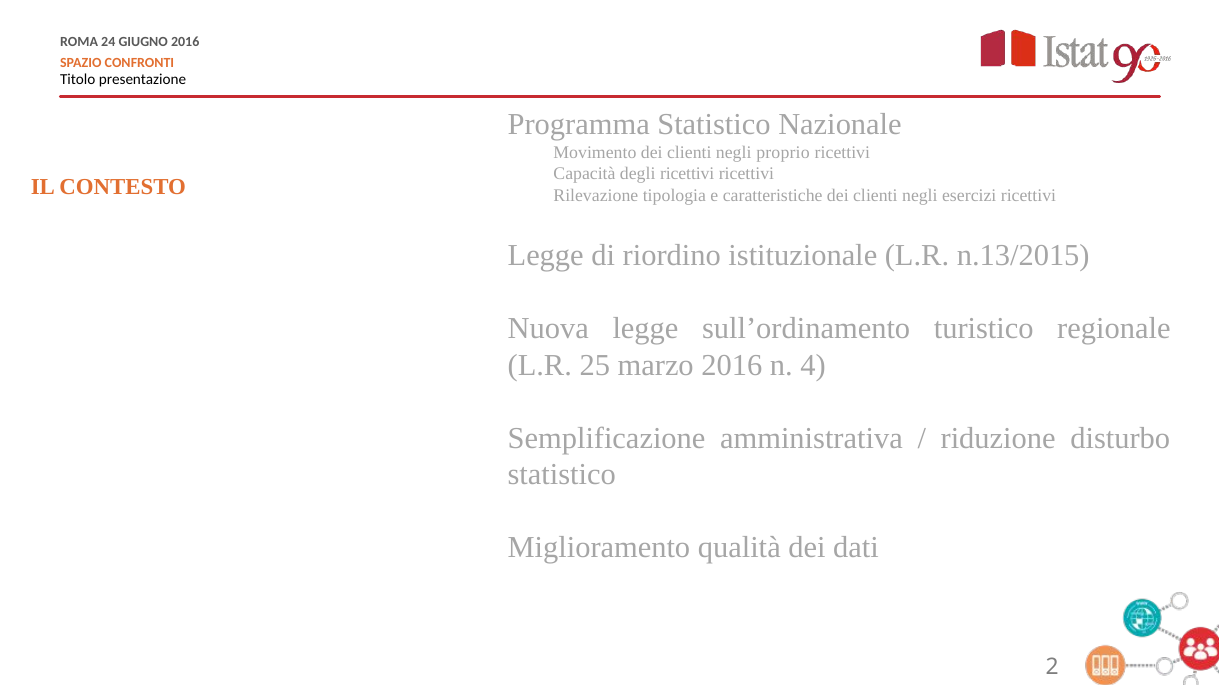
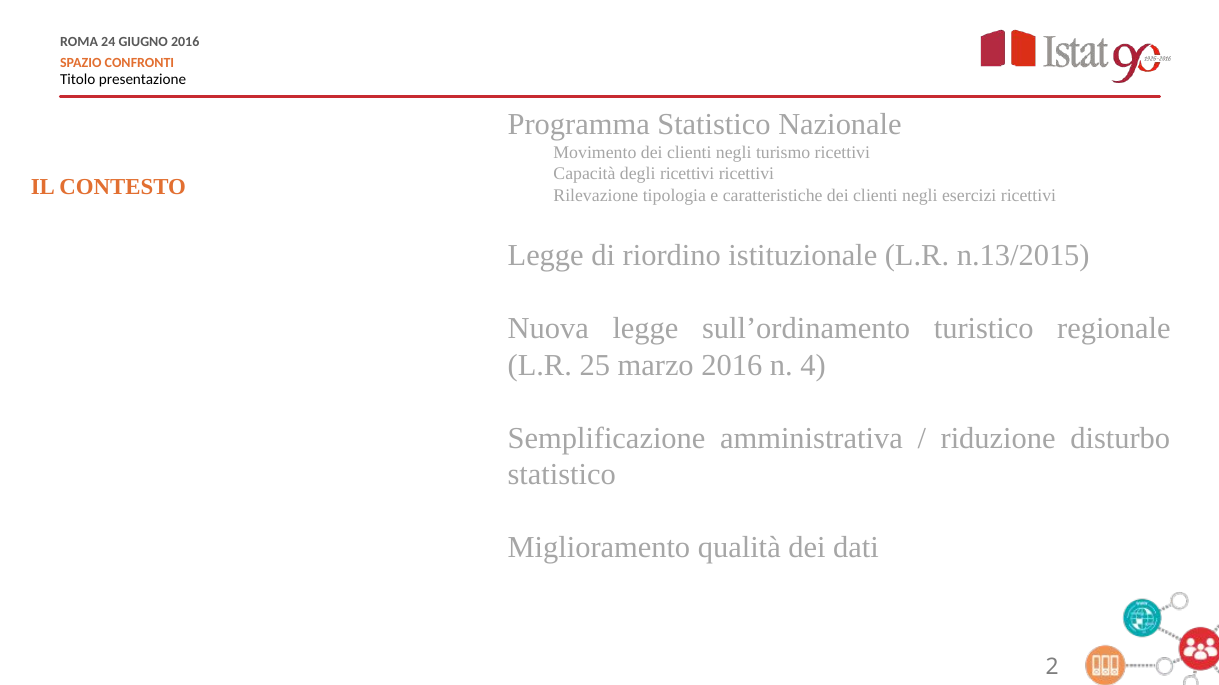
proprio: proprio -> turismo
